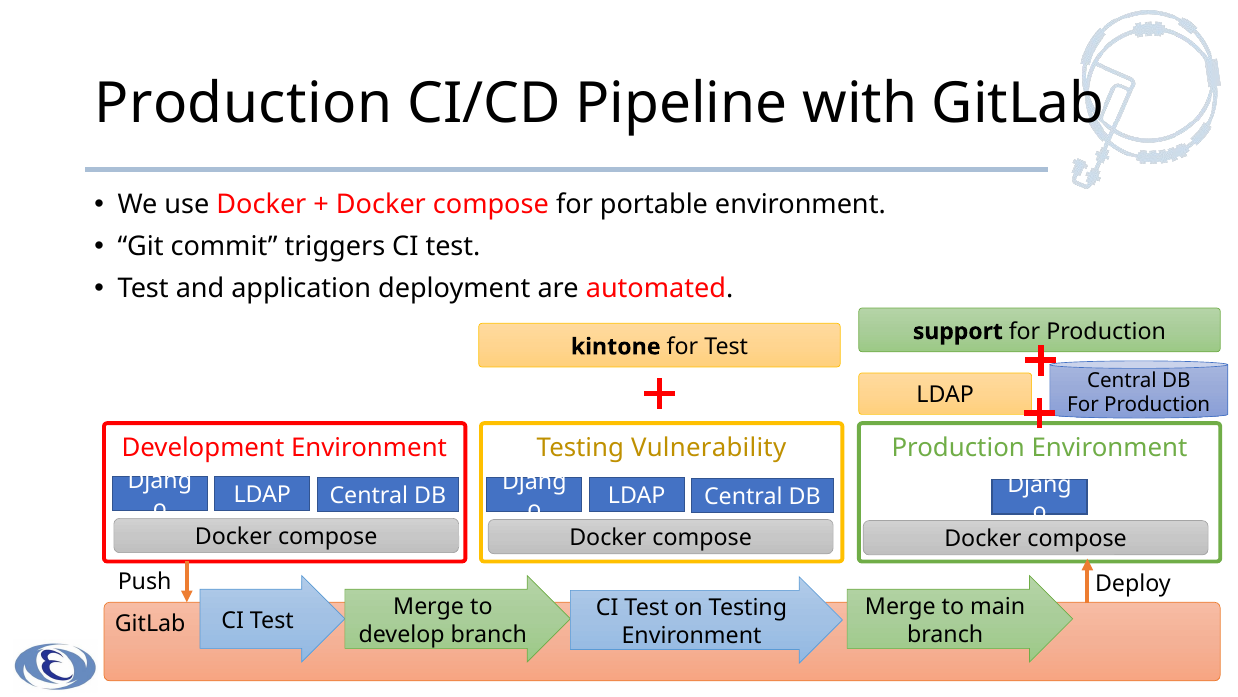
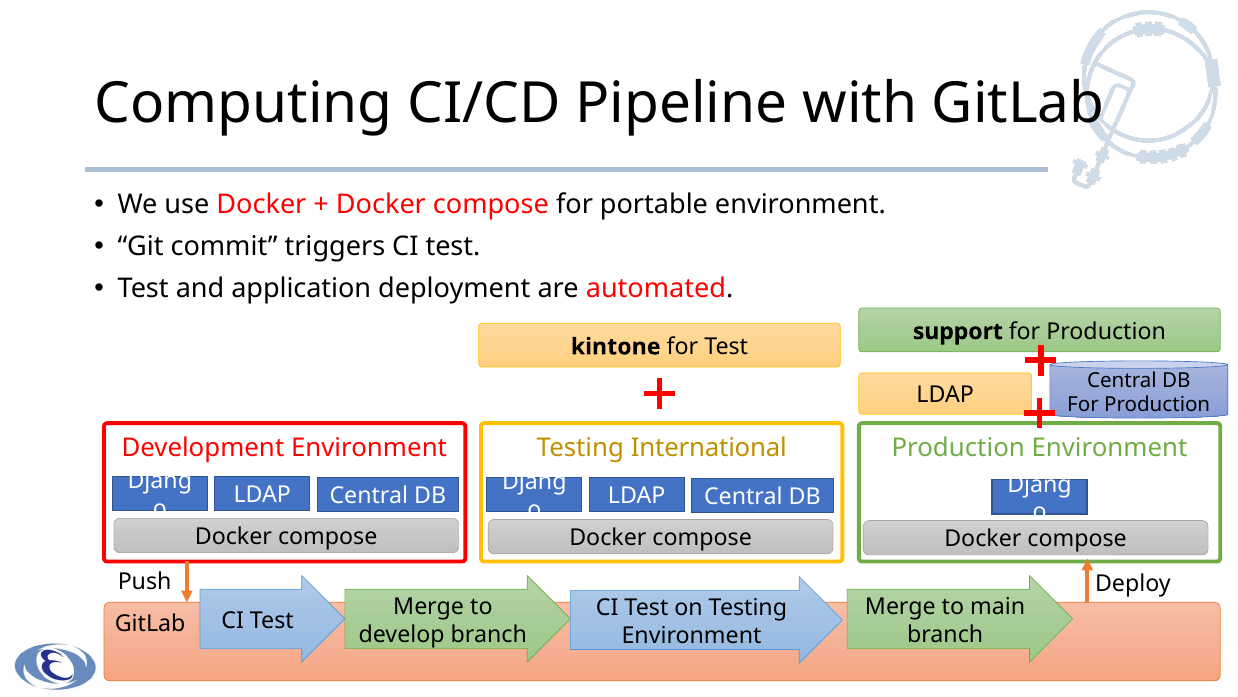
Production at (243, 104): Production -> Computing
Vulnerability: Vulnerability -> International
